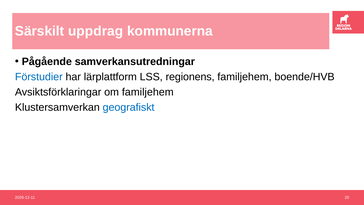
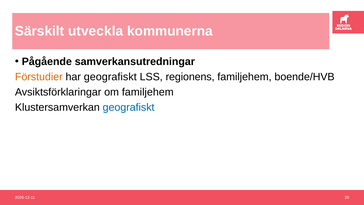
uppdrag: uppdrag -> utveckla
Förstudier colour: blue -> orange
har lärplattform: lärplattform -> geografiskt
